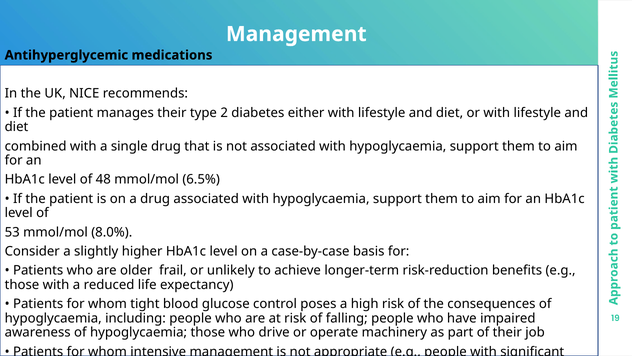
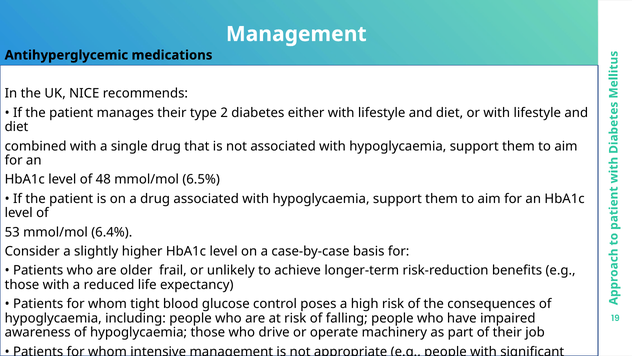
8.0%: 8.0% -> 6.4%
